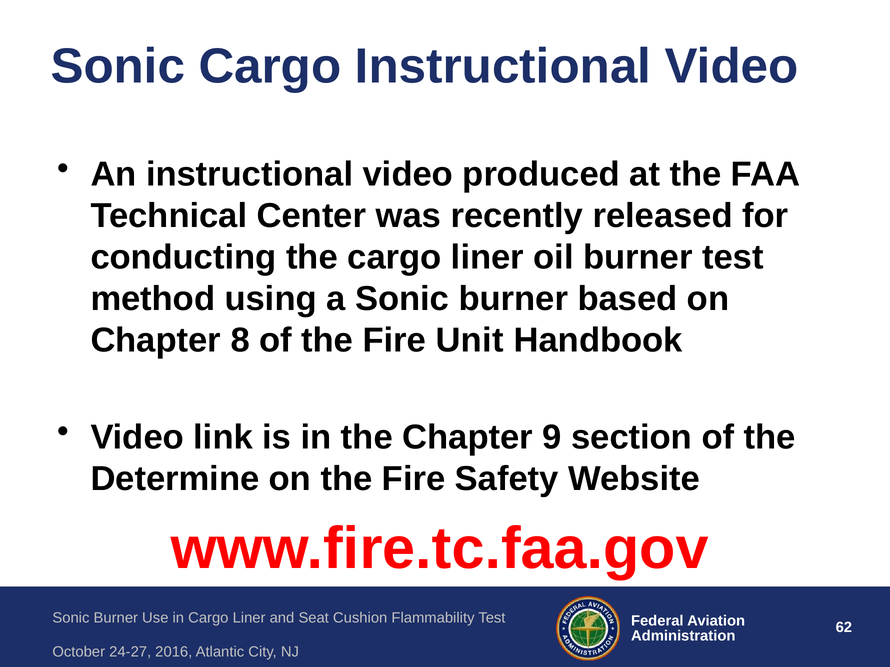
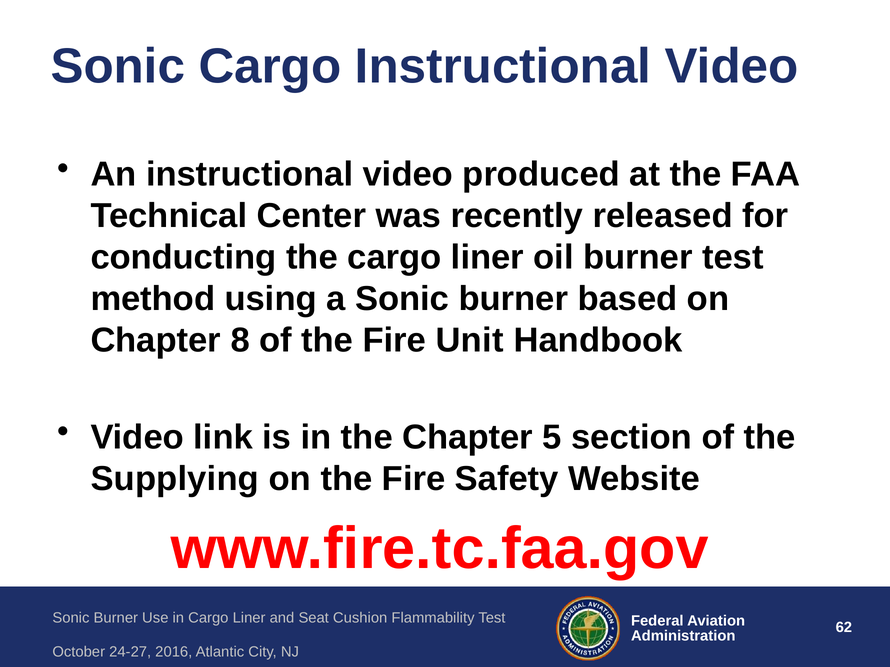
9: 9 -> 5
Determine: Determine -> Supplying
